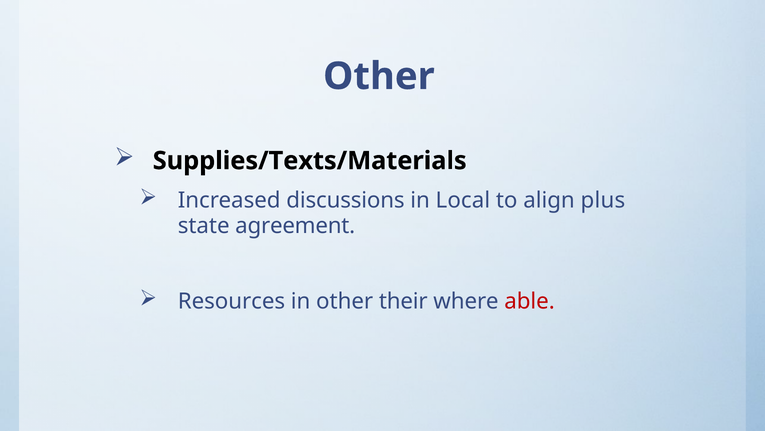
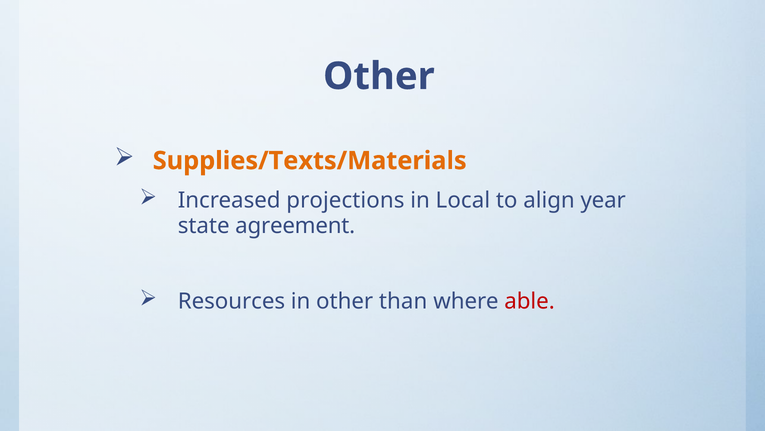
Supplies/Texts/Materials colour: black -> orange
discussions: discussions -> projections
plus: plus -> year
their: their -> than
